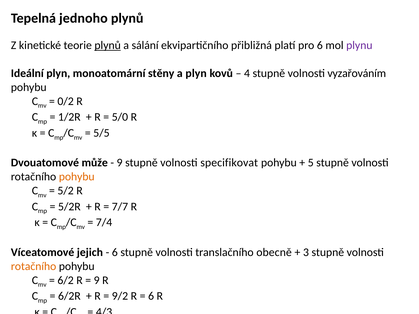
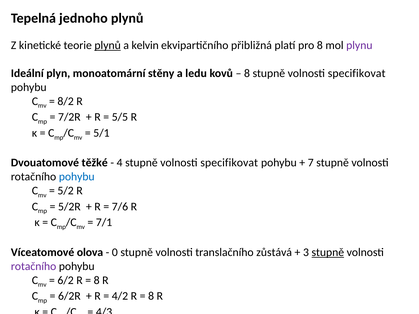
sálání: sálání -> kelvin
pro 6: 6 -> 8
a plyn: plyn -> ledu
4 at (247, 73): 4 -> 8
vyzařováním at (357, 73): vyzařováním -> specifikovat
0/2: 0/2 -> 8/2
1/2R: 1/2R -> 7/2R
5/0: 5/0 -> 5/5
5/5: 5/5 -> 5/1
může: může -> těžké
9 at (120, 163): 9 -> 4
5: 5 -> 7
pohybu at (77, 177) colour: orange -> blue
7/7: 7/7 -> 7/6
7/4: 7/4 -> 7/1
jejich: jejich -> olova
6 at (115, 252): 6 -> 0
obecně: obecně -> zůstává
stupně at (328, 252) underline: none -> present
rotačního at (34, 266) colour: orange -> purple
9 at (97, 280): 9 -> 8
9/2: 9/2 -> 4/2
6 at (151, 296): 6 -> 8
